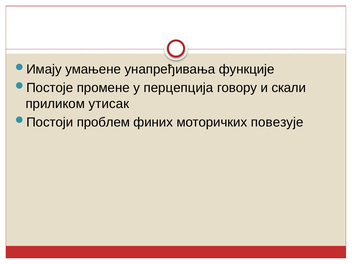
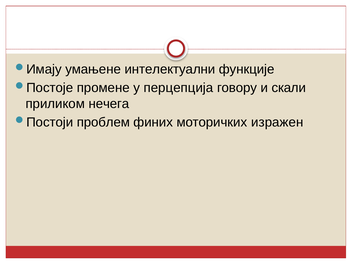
унапређивања: унапређивања -> интелектуални
утисак: утисак -> нечега
повезује: повезује -> изражен
